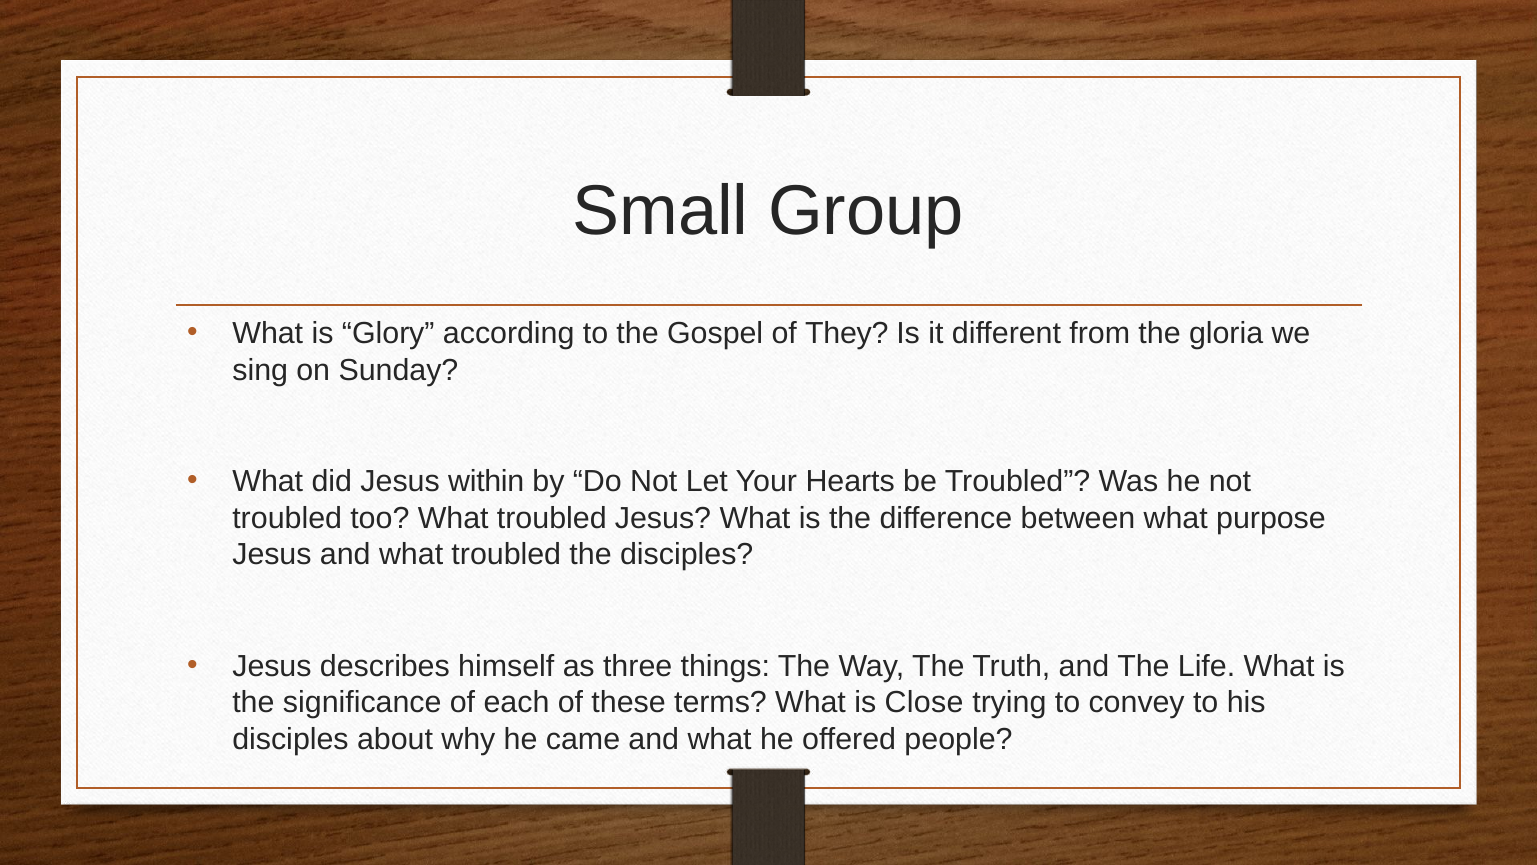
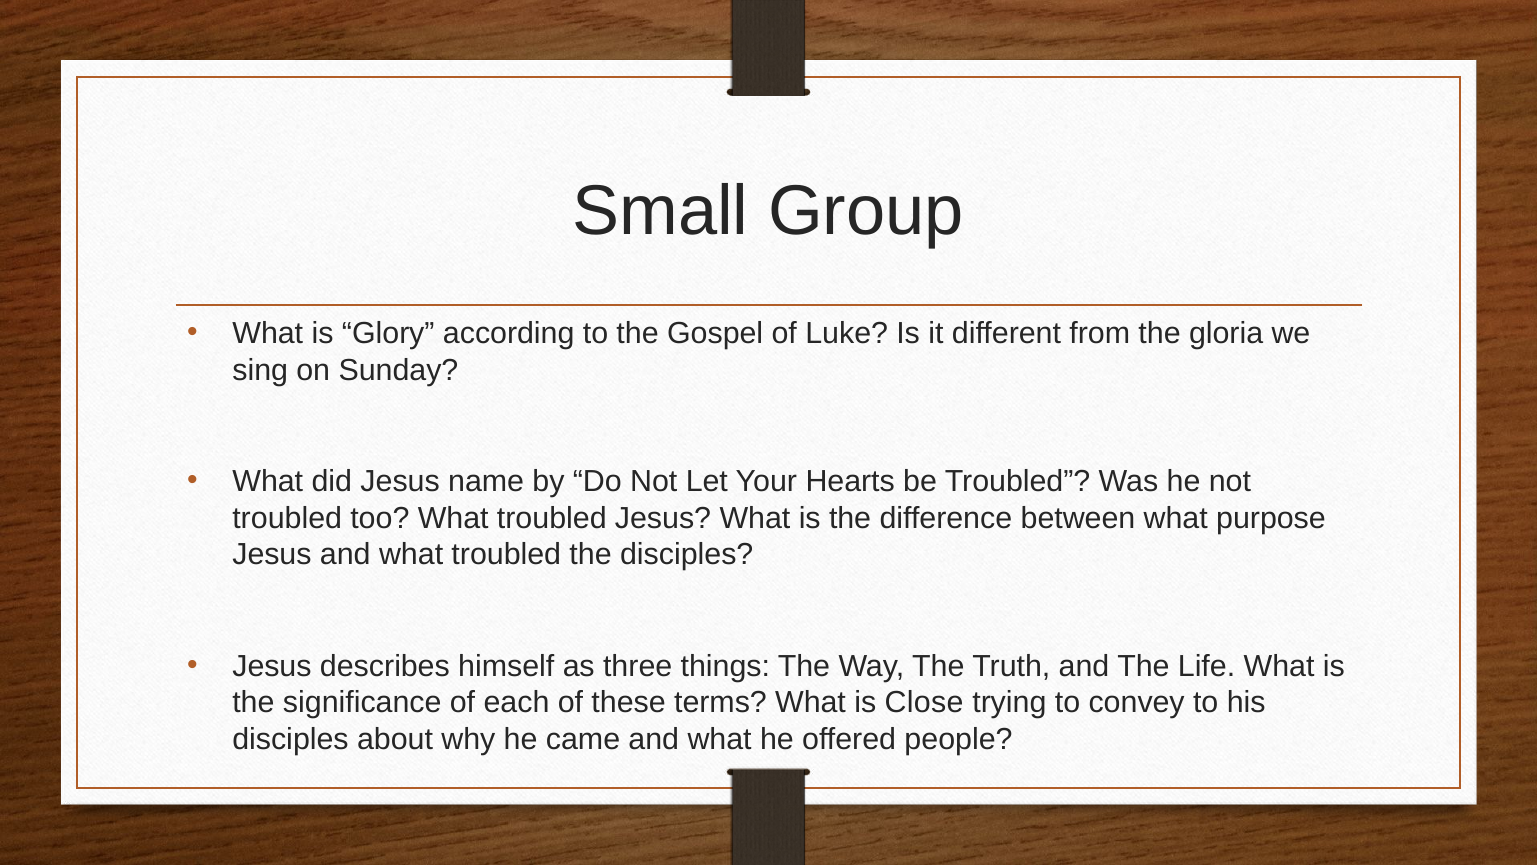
They: They -> Luke
within: within -> name
